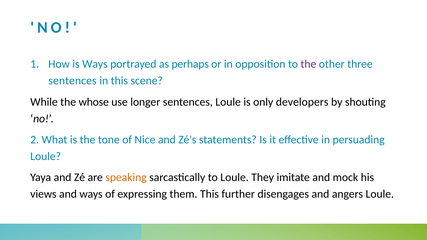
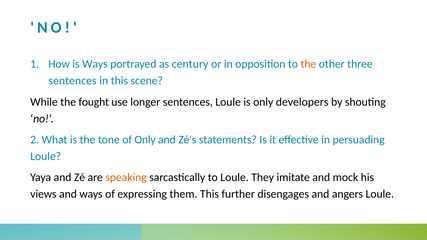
perhaps: perhaps -> century
the at (308, 64) colour: purple -> orange
whose: whose -> fought
of Nice: Nice -> Only
